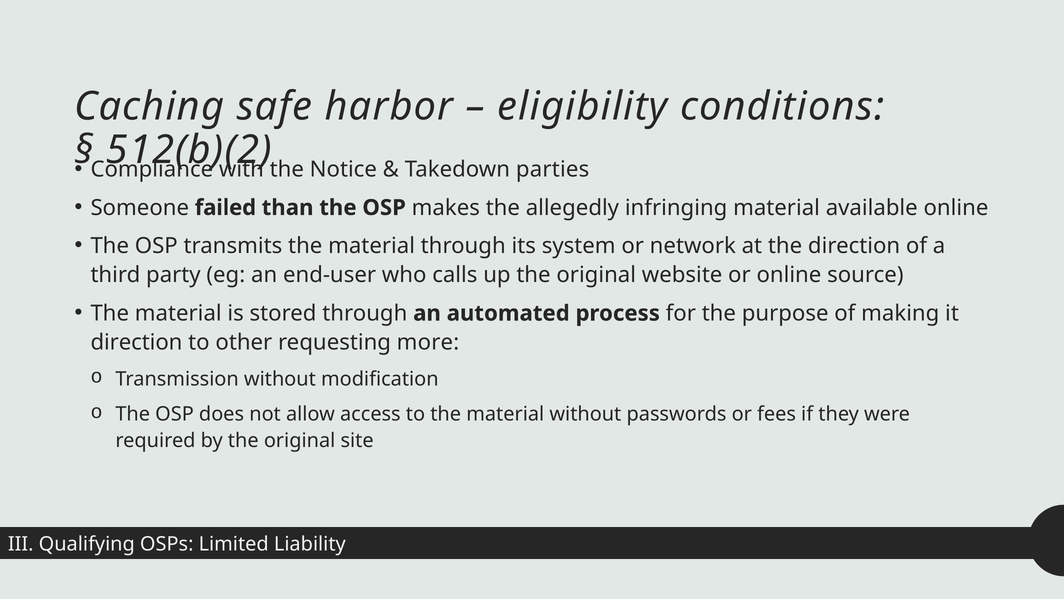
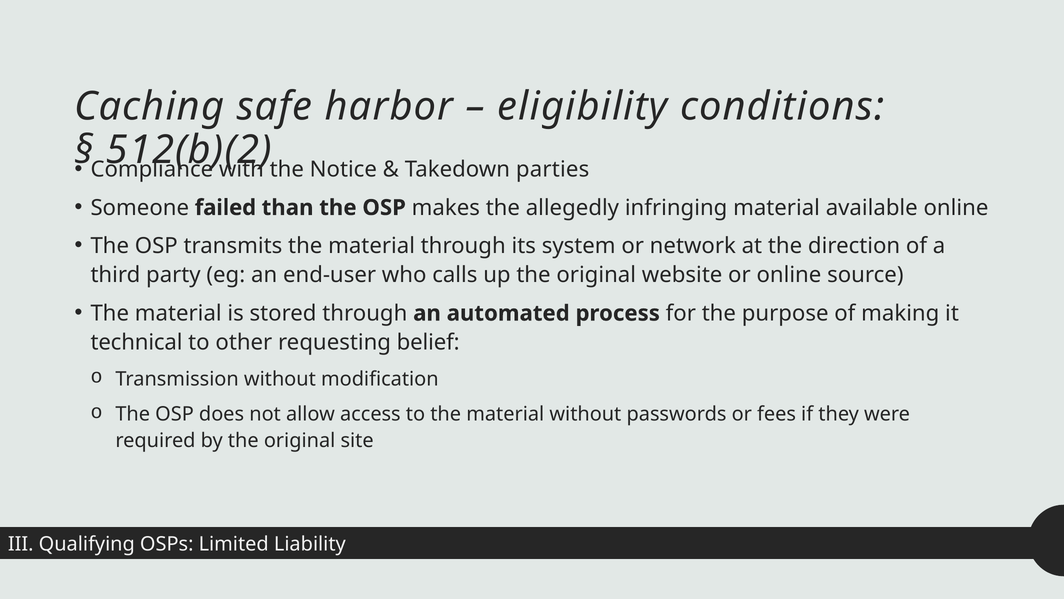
direction at (136, 342): direction -> technical
more: more -> belief
